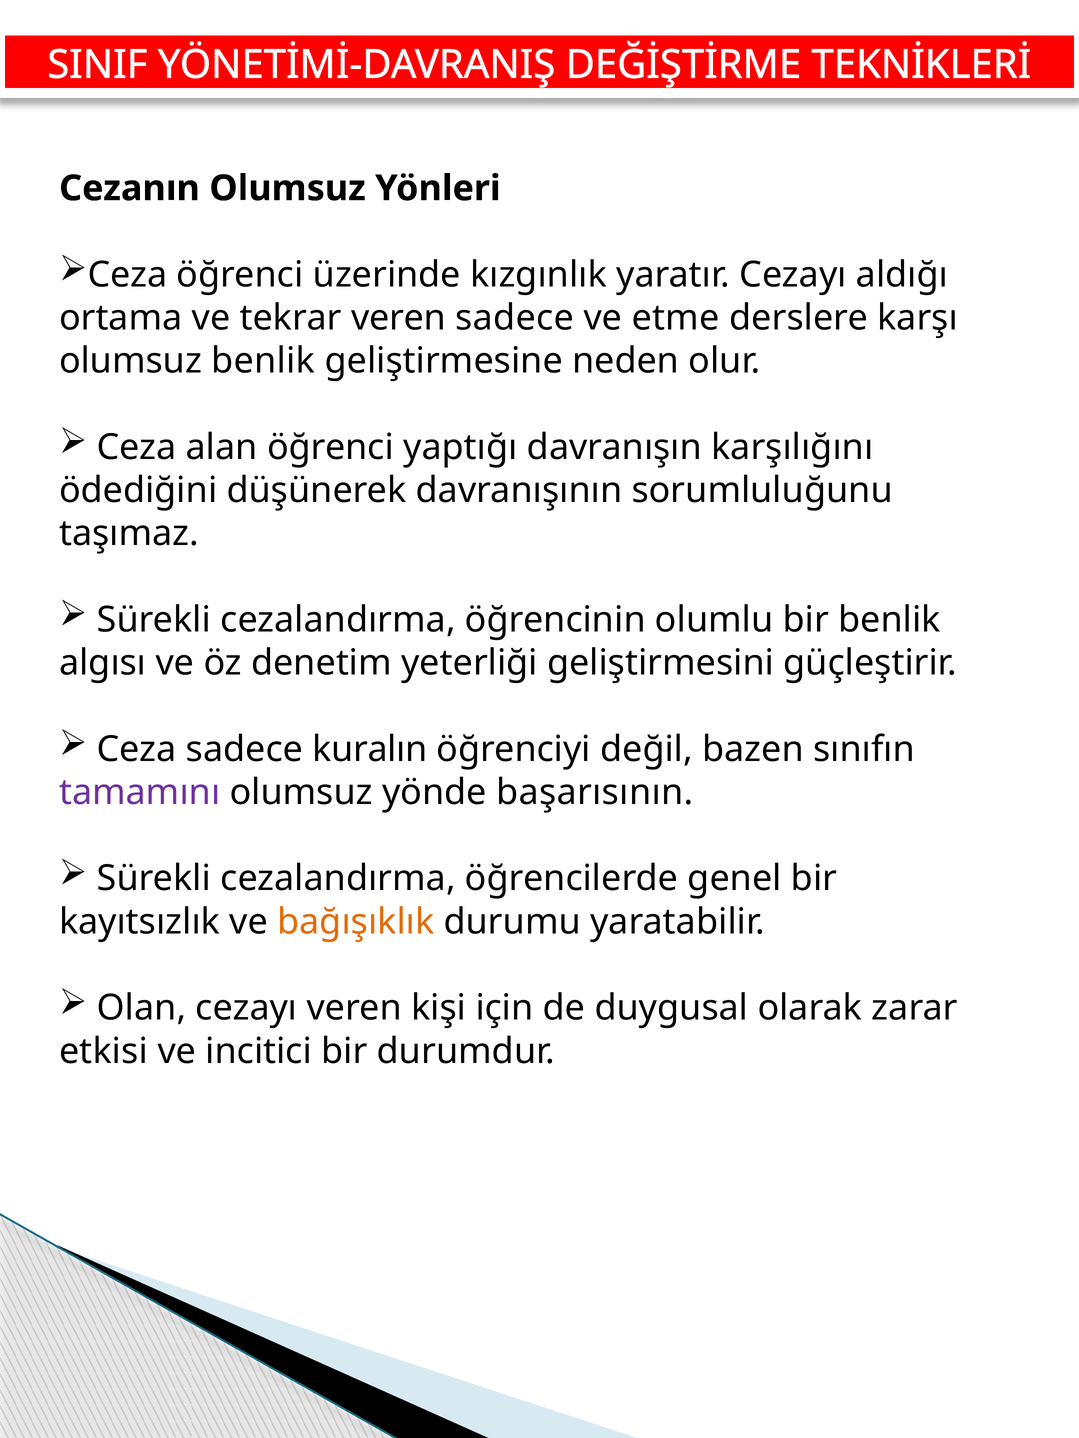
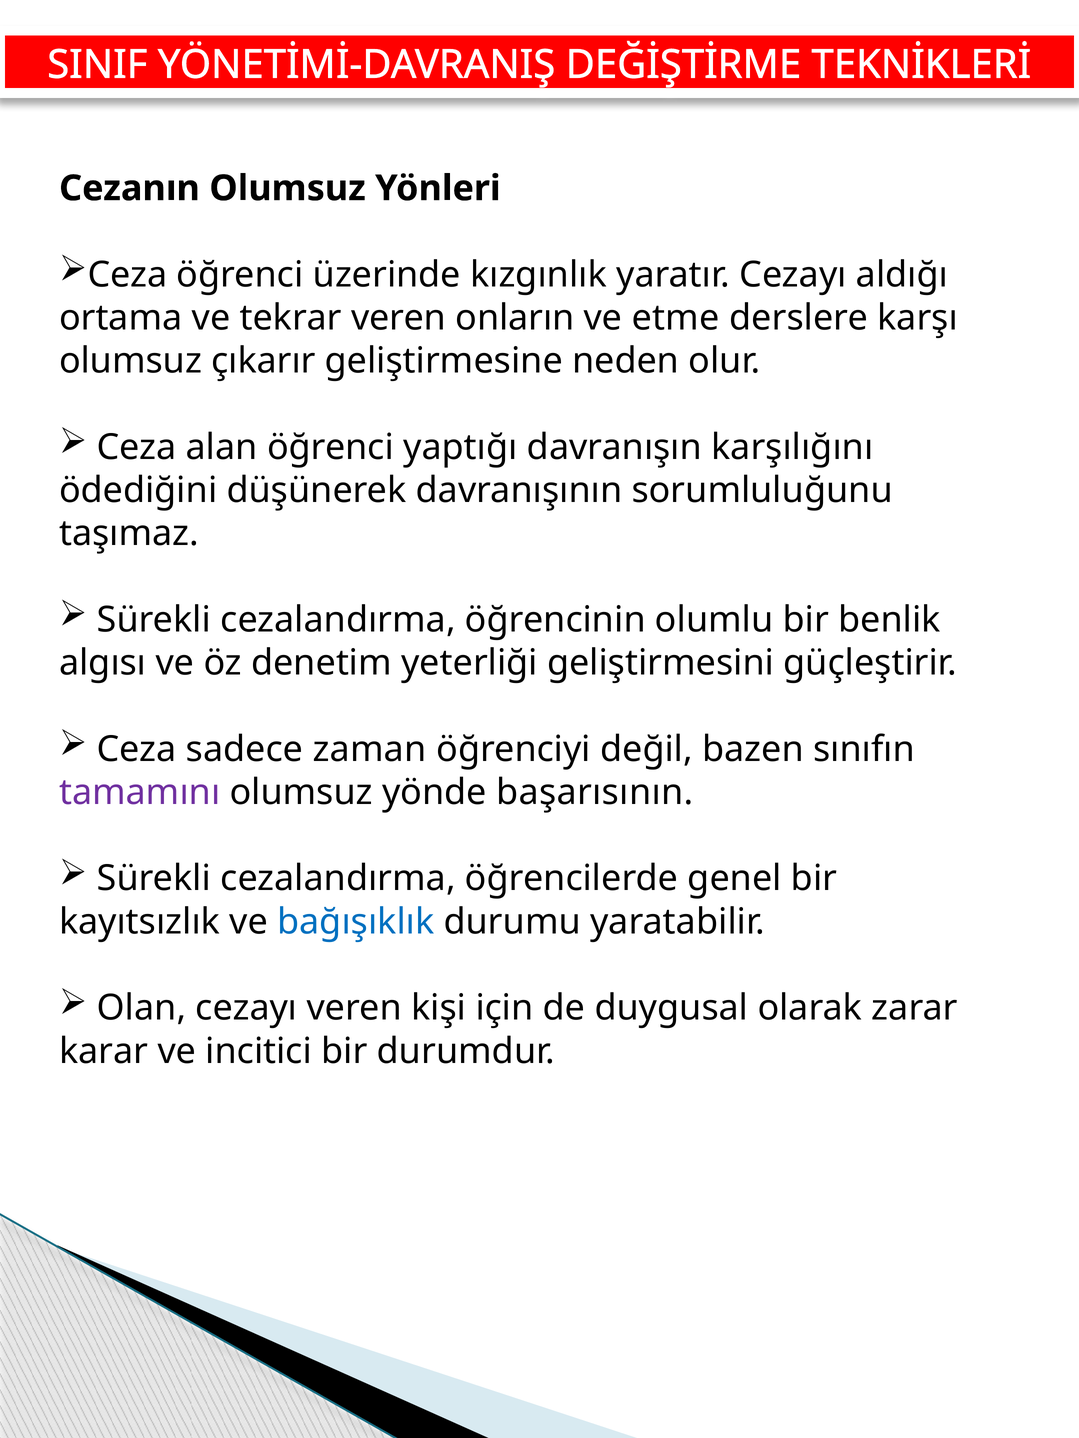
veren sadece: sadece -> onların
olumsuz benlik: benlik -> çıkarır
kuralın: kuralın -> zaman
bağışıklık colour: orange -> blue
etkisi: etkisi -> karar
